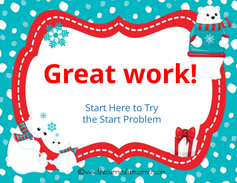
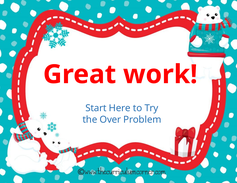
the Start: Start -> Over
